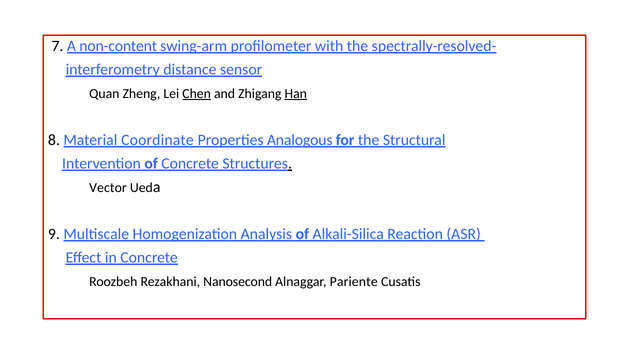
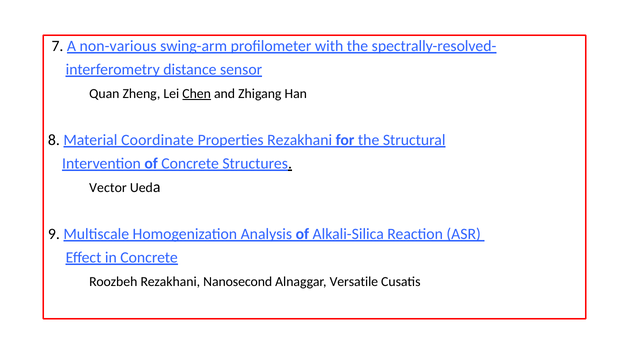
non-content: non-content -> non-various
Han underline: present -> none
Properties Analogous: Analogous -> Rezakhani
Pariente: Pariente -> Versatile
